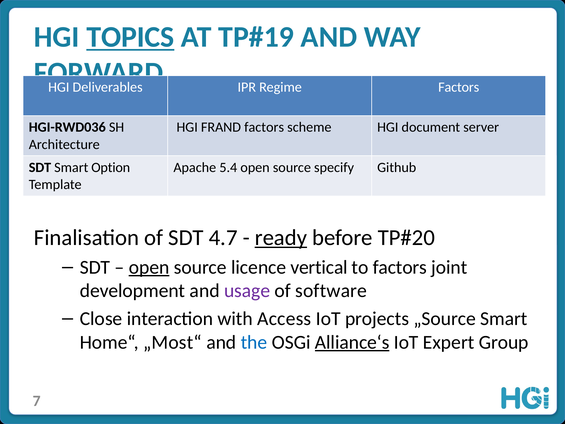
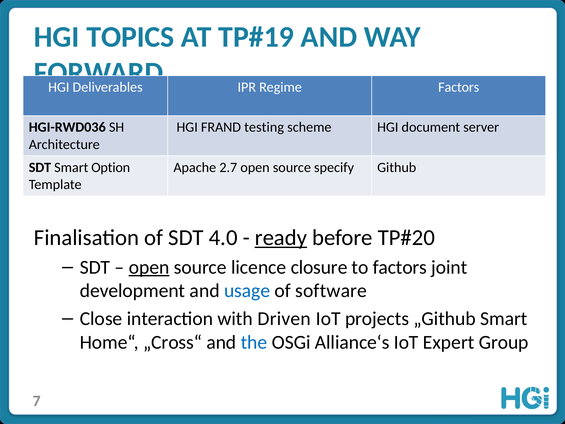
TOPICS underline: present -> none
FRAND factors: factors -> testing
5.4: 5.4 -> 2.7
4.7: 4.7 -> 4.0
vertical: vertical -> closure
usage colour: purple -> blue
Access: Access -> Driven
„Source: „Source -> „Github
„Most“: „Most“ -> „Cross“
Alliance‘s underline: present -> none
